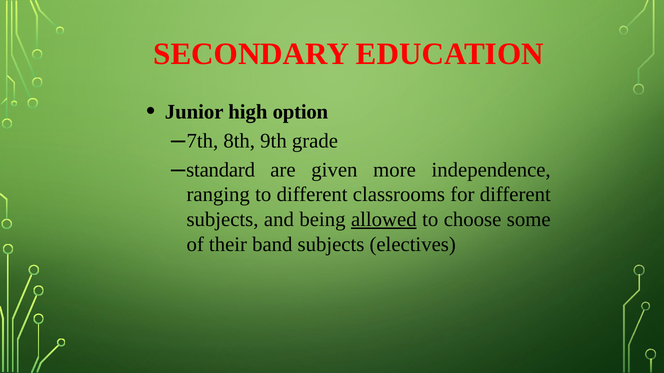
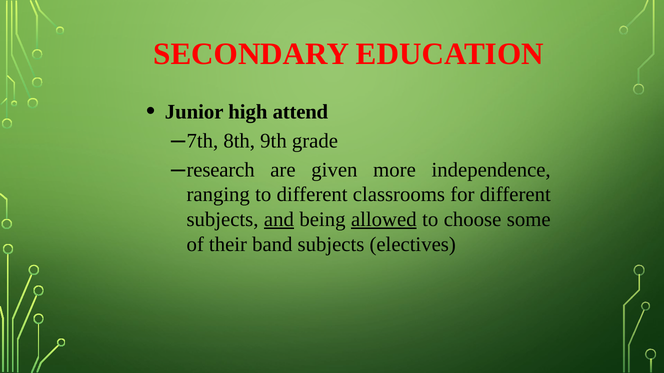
option: option -> attend
standard: standard -> research
and underline: none -> present
